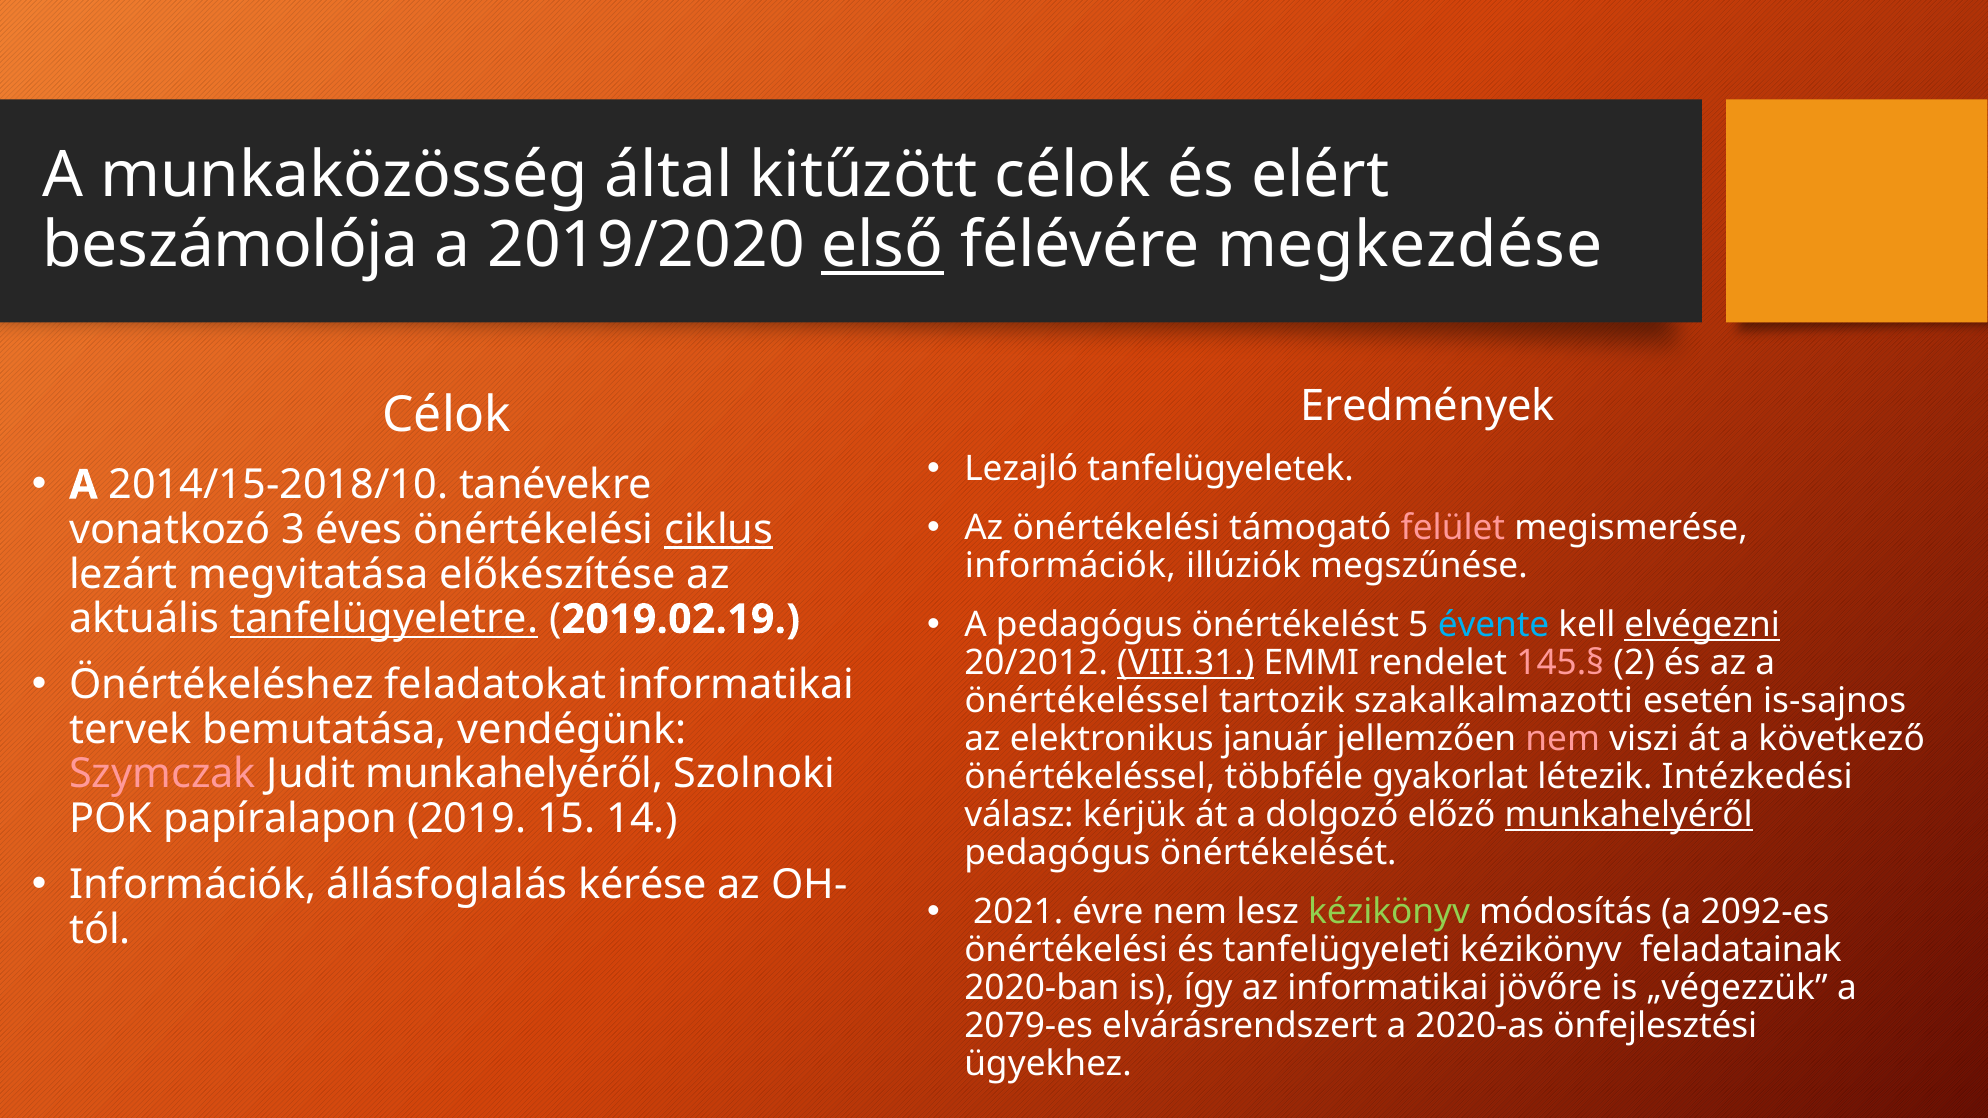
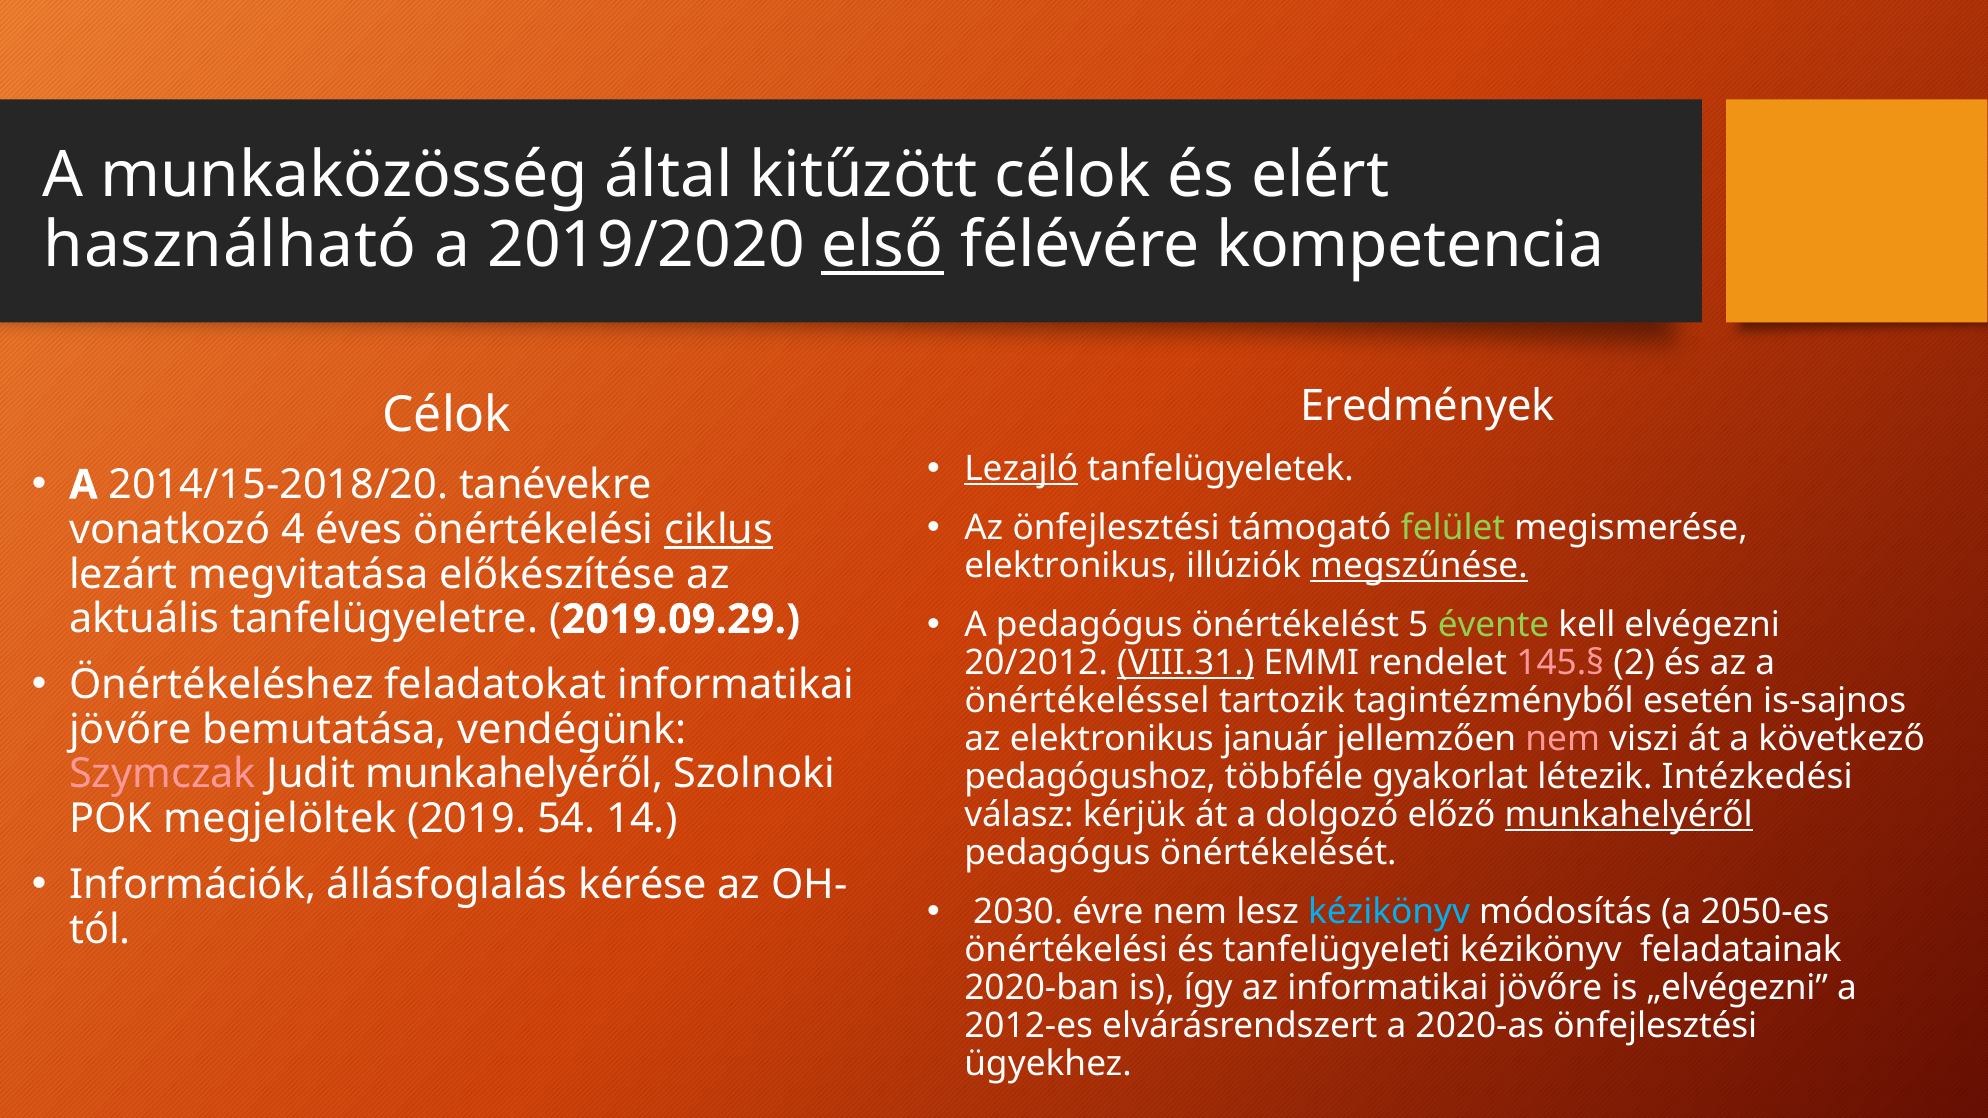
beszámolója: beszámolója -> használható
megkezdése: megkezdése -> kompetencia
Lezajló underline: none -> present
2014/15-2018/10: 2014/15-2018/10 -> 2014/15-2018/20
Az önértékelési: önértékelési -> önfejlesztési
felület colour: pink -> light green
3: 3 -> 4
információk at (1070, 566): információk -> elektronikus
megszűnése underline: none -> present
évente colour: light blue -> light green
elvégezni underline: present -> none
tanfelügyeletre underline: present -> none
2019.02.19: 2019.02.19 -> 2019.09.29
szakalkalmazotti: szakalkalmazotti -> tagintézményből
tervek at (131, 730): tervek -> jövőre
önértékeléssel at (1090, 777): önértékeléssel -> pedagógushoz
papíralapon: papíralapon -> megjelöltek
15: 15 -> 54
2021: 2021 -> 2030
kézikönyv at (1389, 912) colour: light green -> light blue
2092-es: 2092-es -> 2050-es
„végezzük: „végezzük -> „elvégezni
2079-es: 2079-es -> 2012-es
